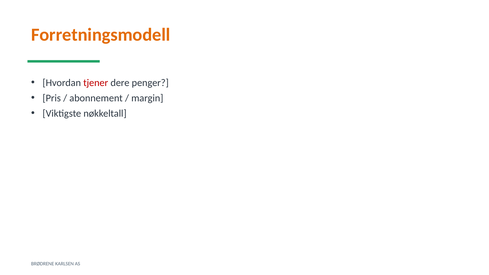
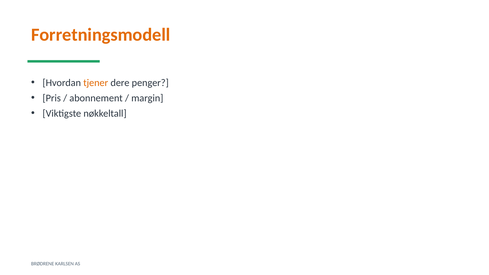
tjener colour: red -> orange
